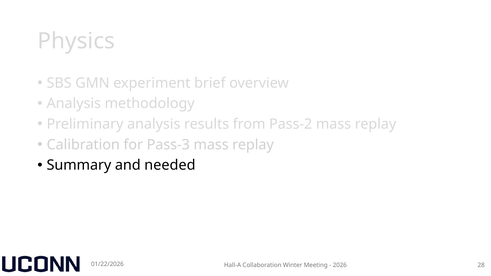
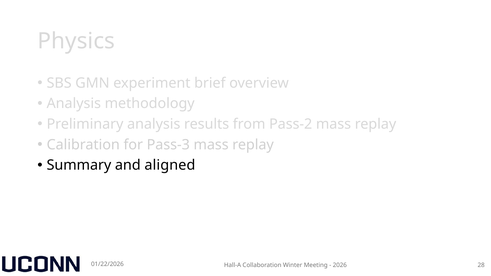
needed: needed -> aligned
